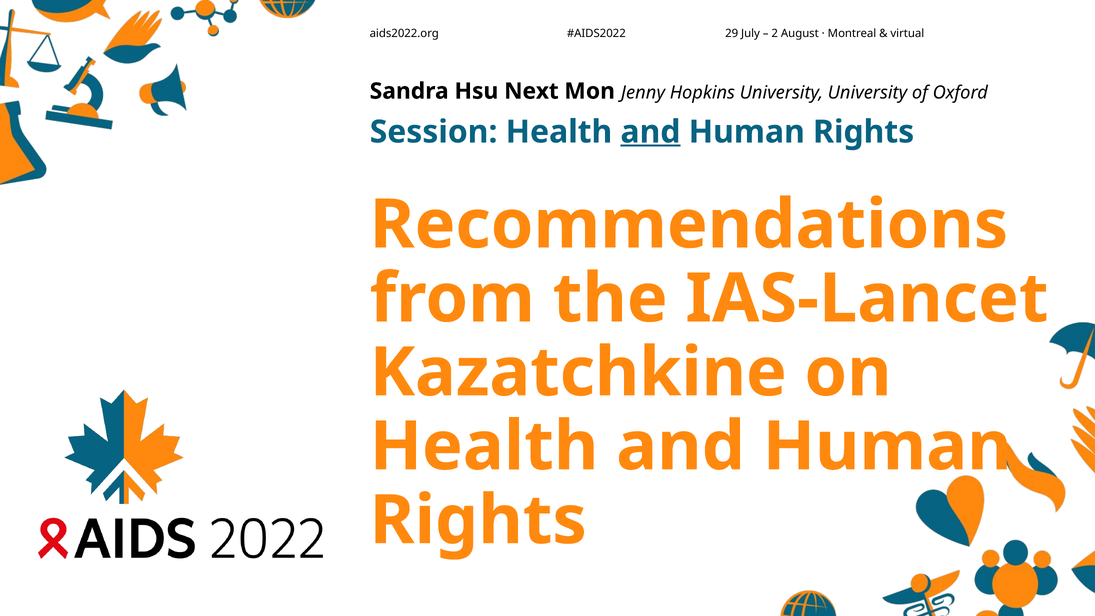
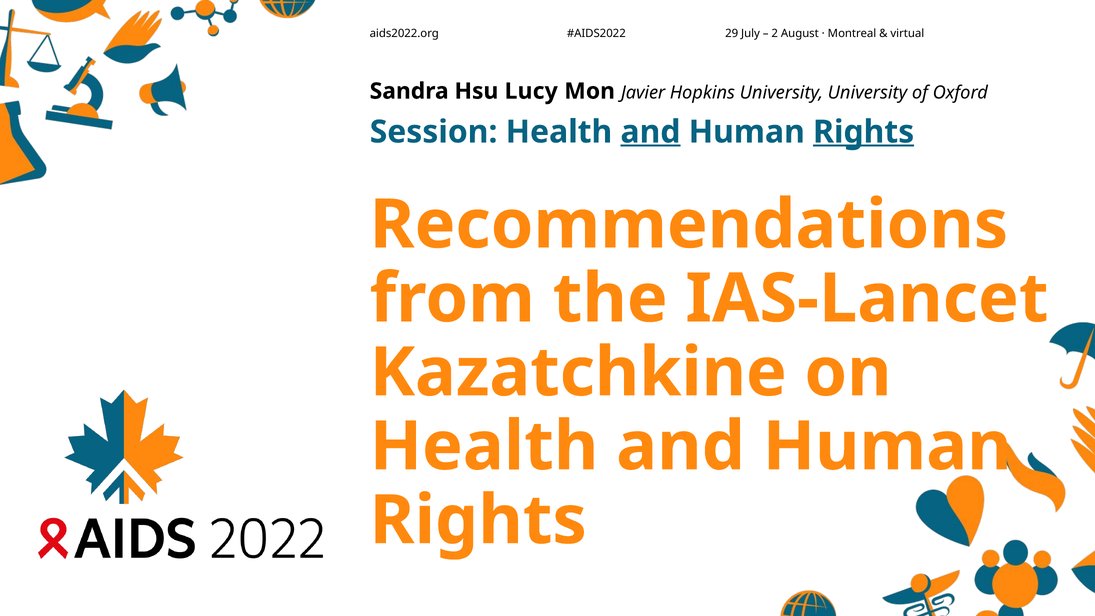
Next: Next -> Lucy
Jenny: Jenny -> Javier
Rights at (864, 132) underline: none -> present
